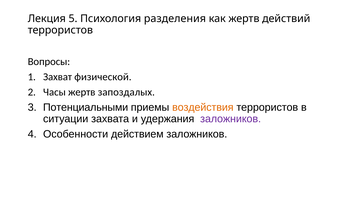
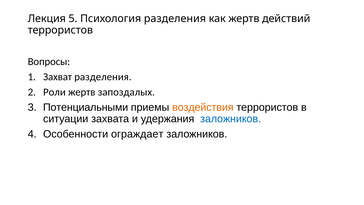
Захват физической: физической -> разделения
Часы: Часы -> Роли
заложников at (231, 119) colour: purple -> blue
действием: действием -> ограждает
